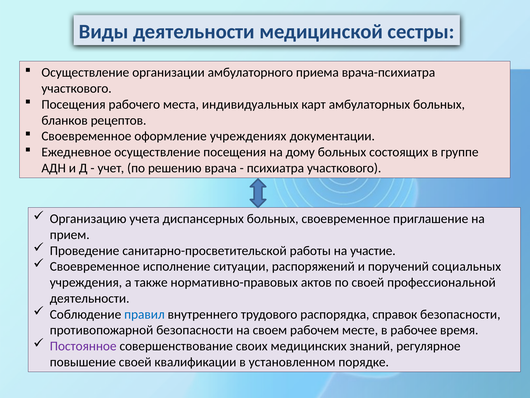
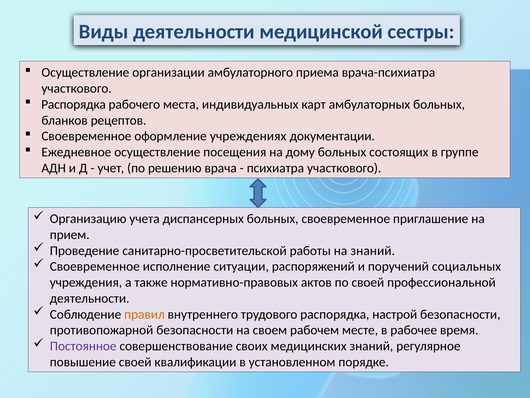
Посещения at (74, 104): Посещения -> Распорядка
на участие: участие -> знаний
правил colour: blue -> orange
справок: справок -> настрой
